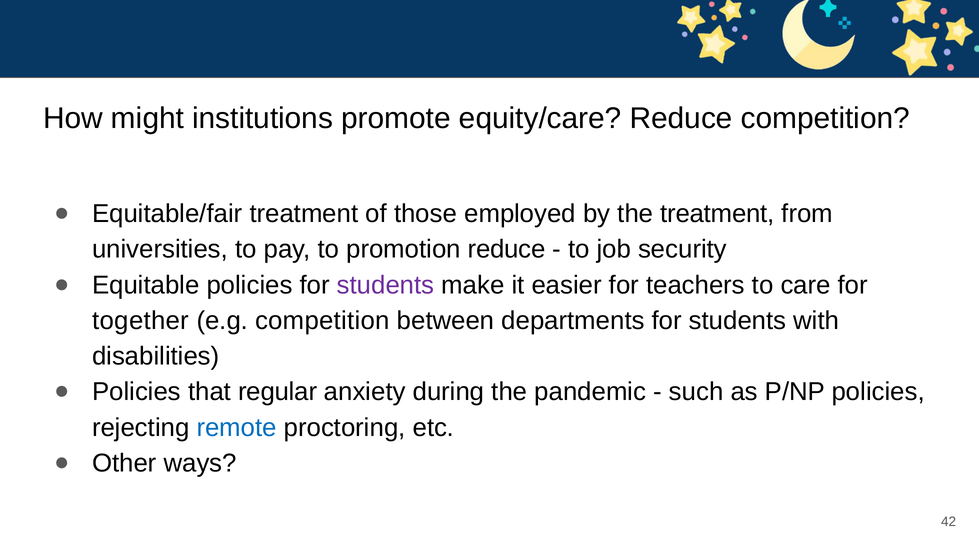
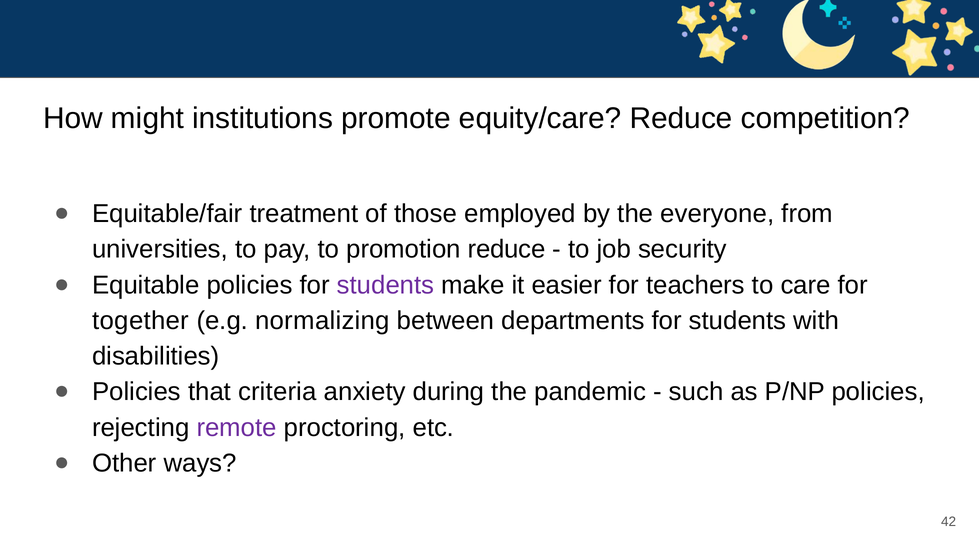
the treatment: treatment -> everyone
e.g competition: competition -> normalizing
regular: regular -> criteria
remote colour: blue -> purple
